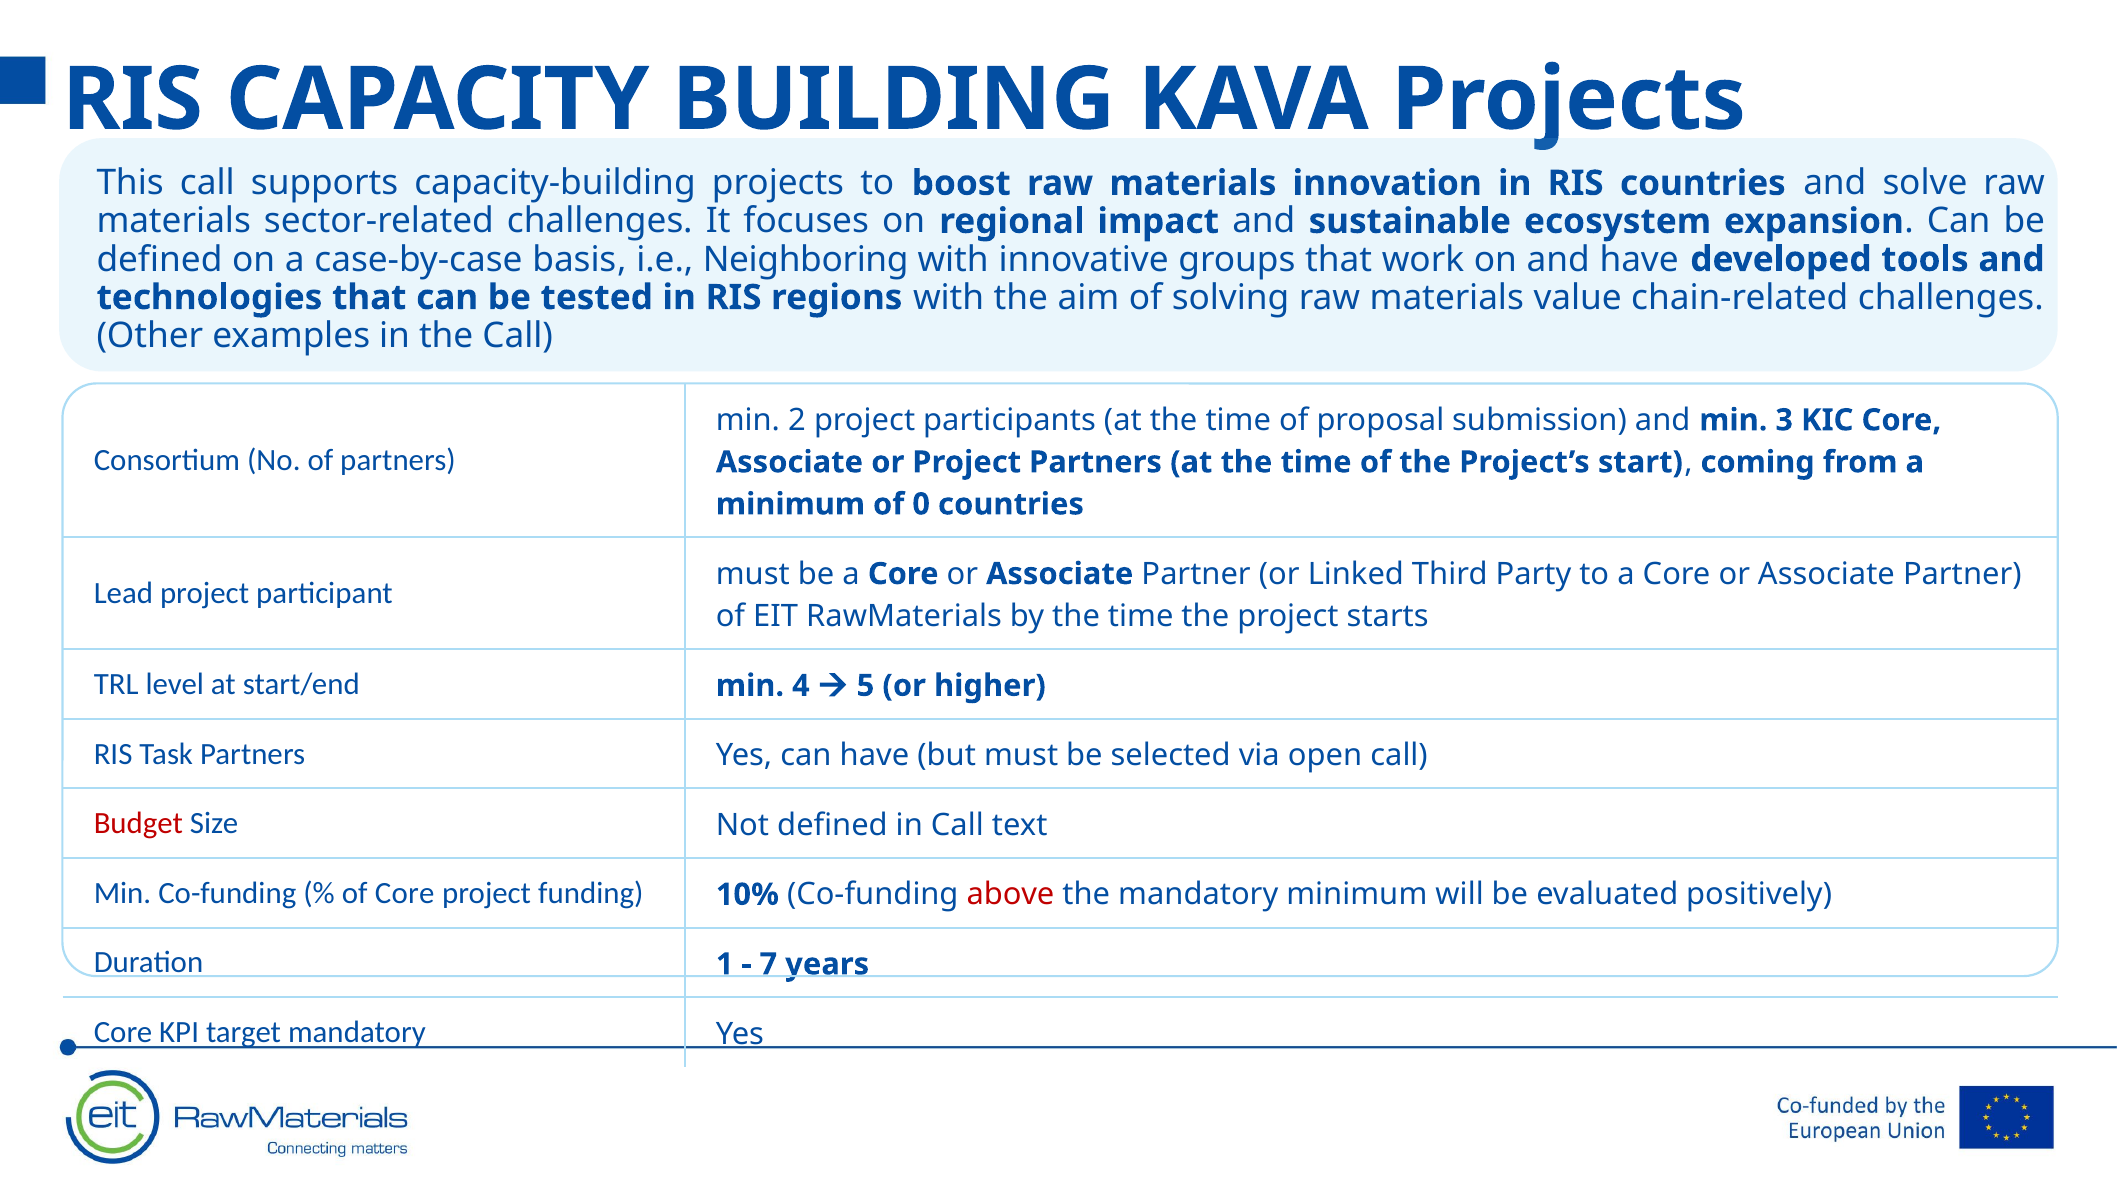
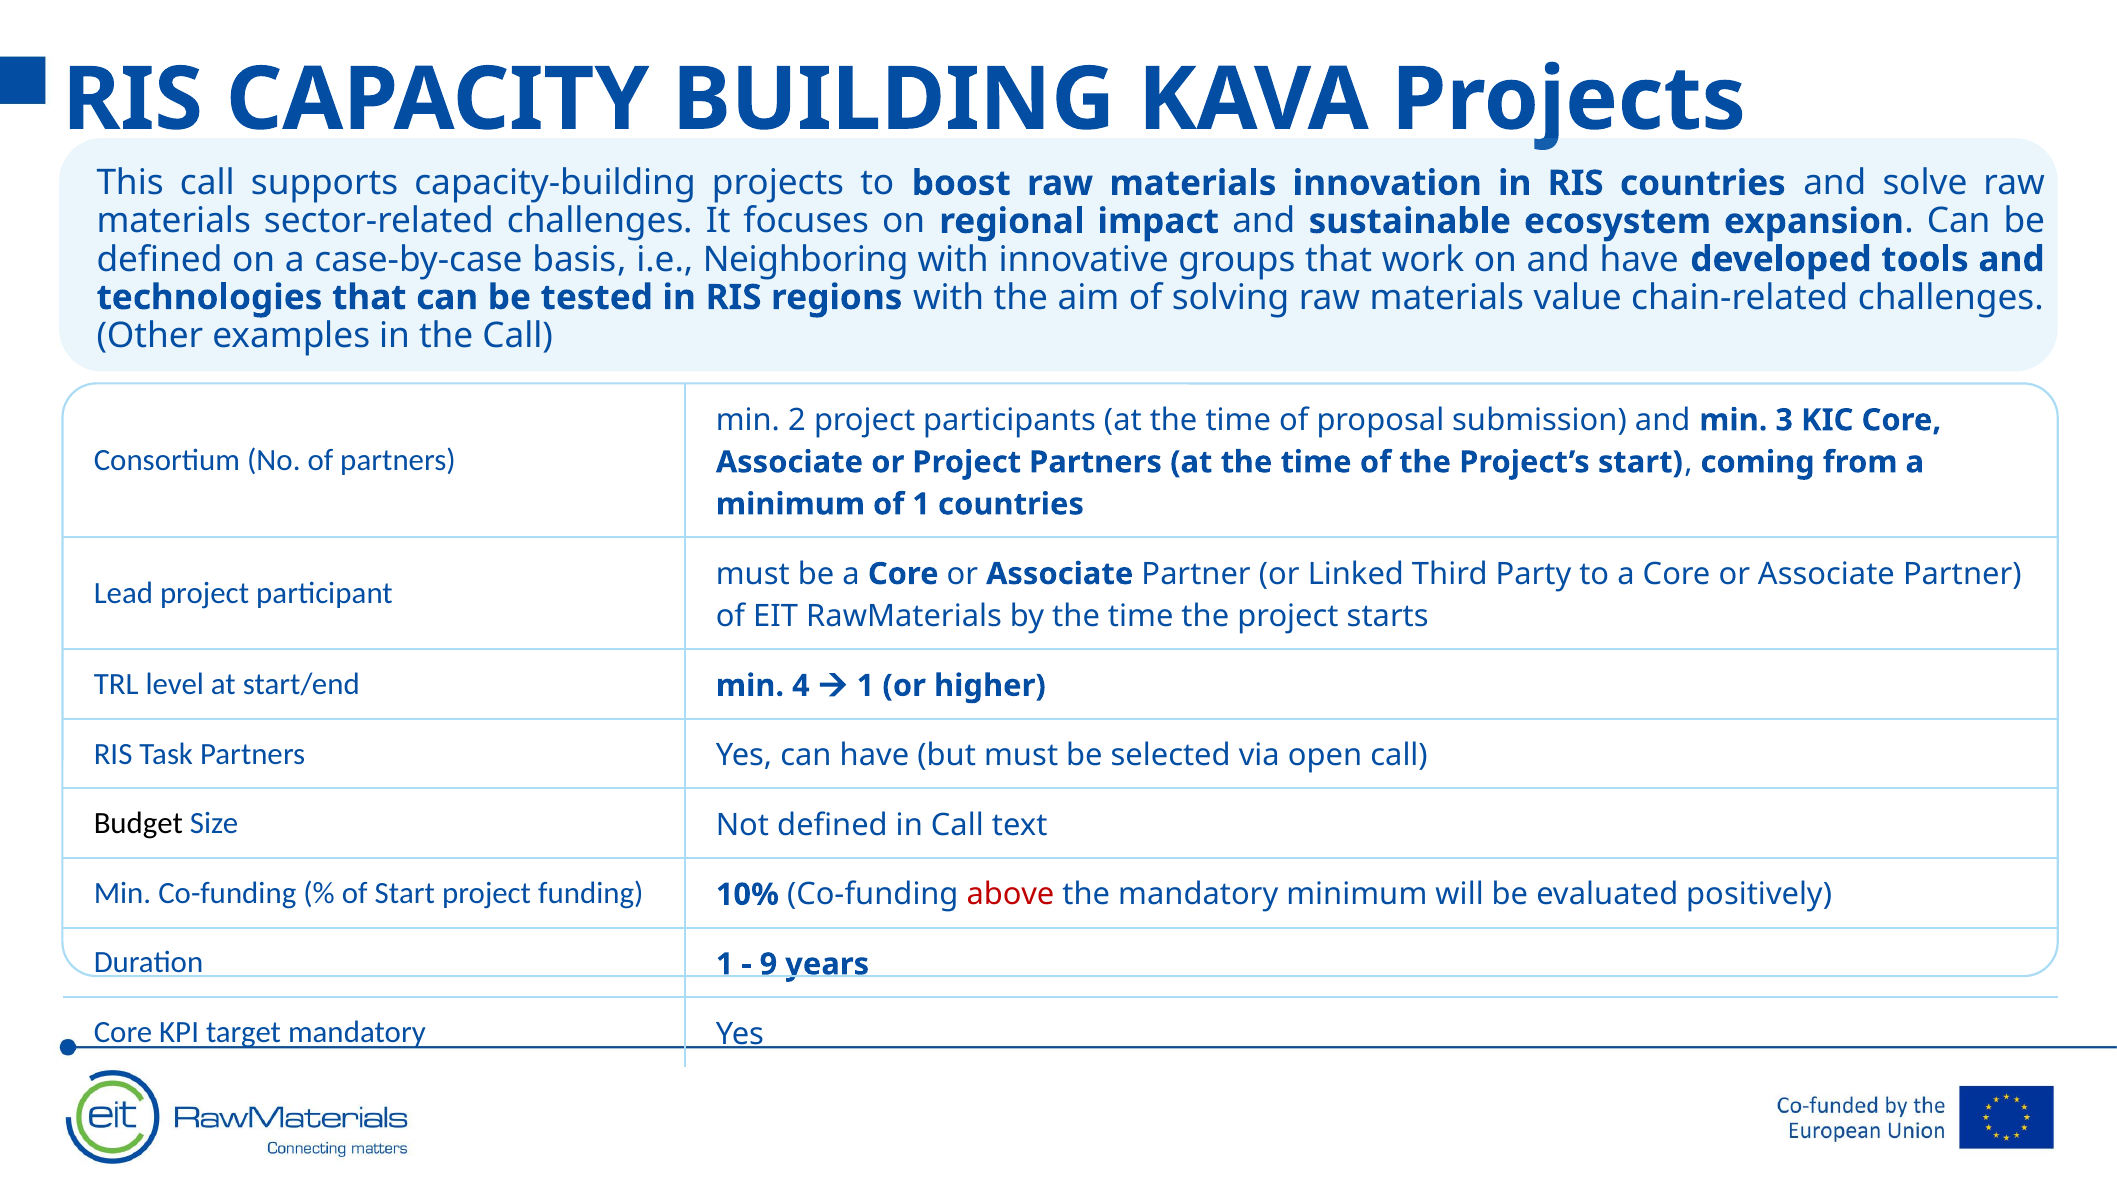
of 0: 0 -> 1
5 at (866, 686): 5 -> 1
Budget colour: red -> black
of Core: Core -> Start
7: 7 -> 9
